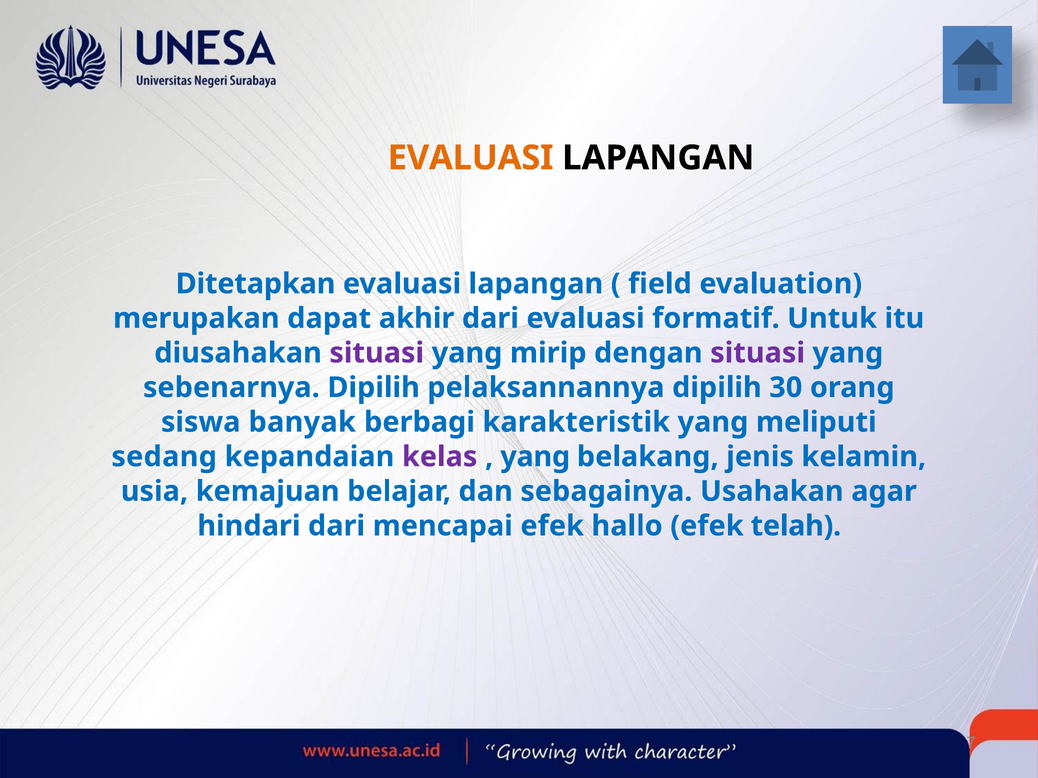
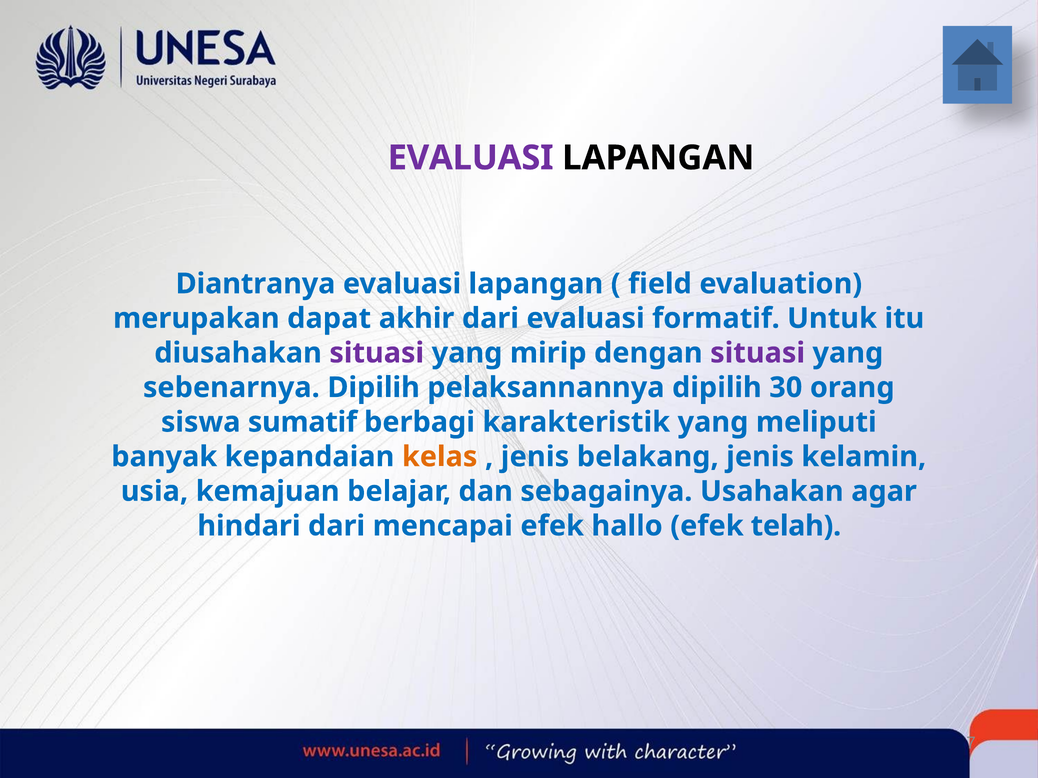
EVALUASI at (471, 158) colour: orange -> purple
Ditetapkan: Ditetapkan -> Diantranya
banyak: banyak -> sumatif
sedang: sedang -> banyak
kelas colour: purple -> orange
yang at (535, 457): yang -> jenis
